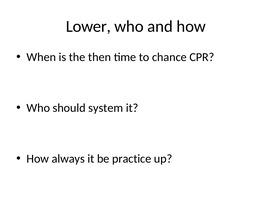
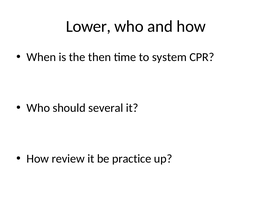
chance: chance -> system
system: system -> several
always: always -> review
